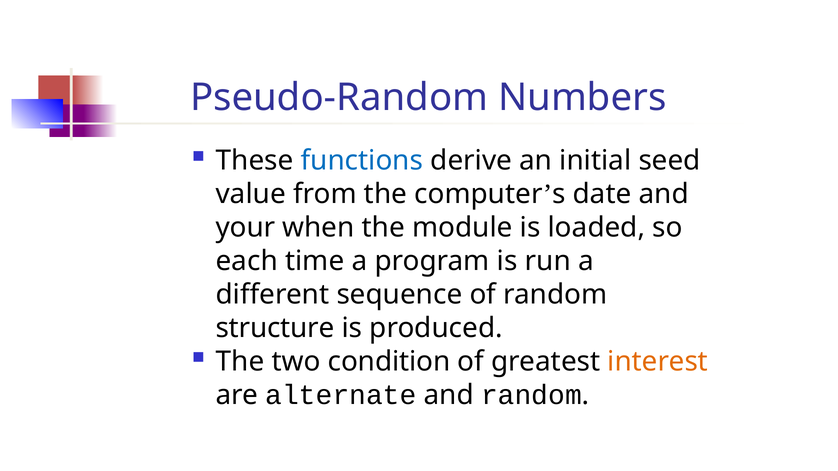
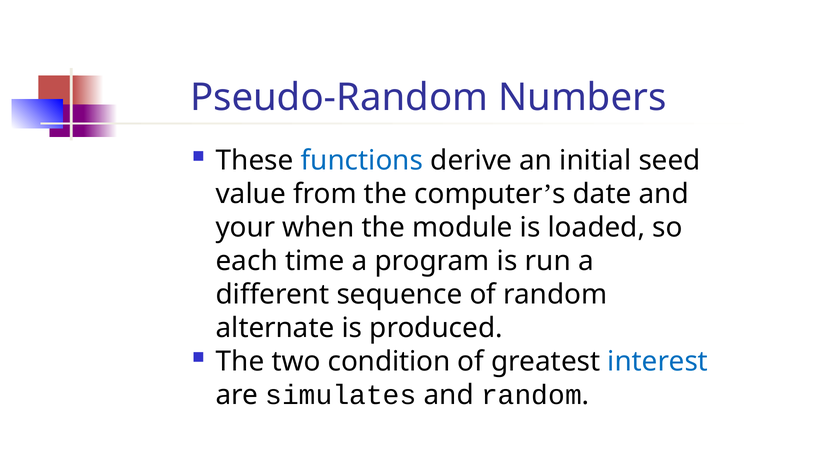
structure: structure -> alternate
interest colour: orange -> blue
alternate: alternate -> simulates
